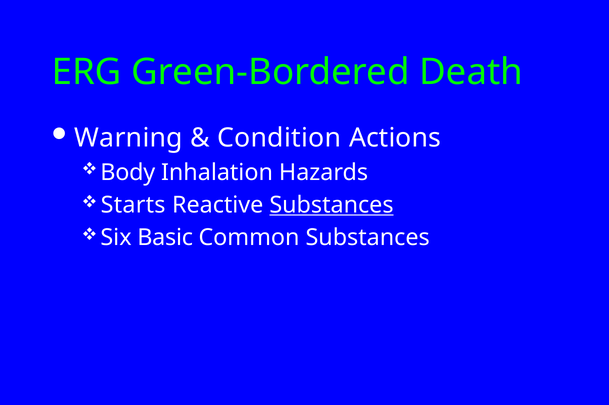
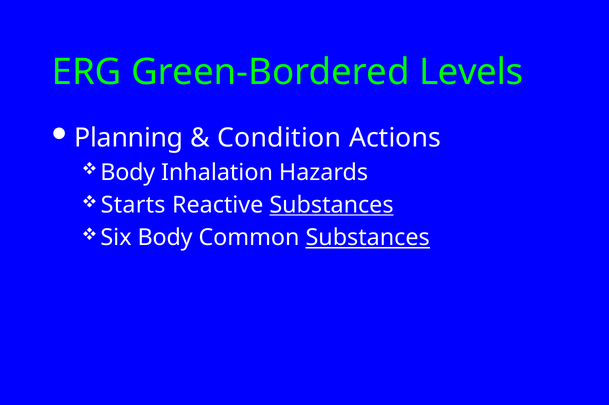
Death: Death -> Levels
Warning: Warning -> Planning
Six Basic: Basic -> Body
Substances at (368, 238) underline: none -> present
